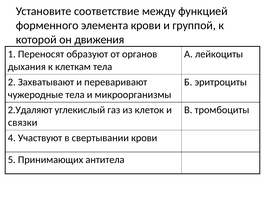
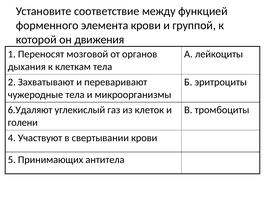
образуют: образуют -> мозговой
2.Удаляют: 2.Удаляют -> 6.Удаляют
связки: связки -> голени
